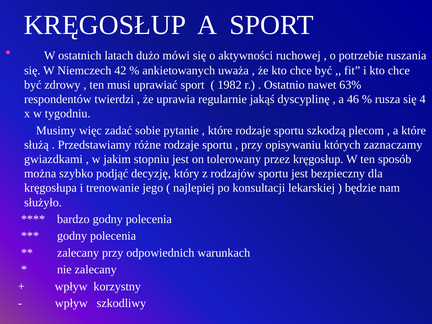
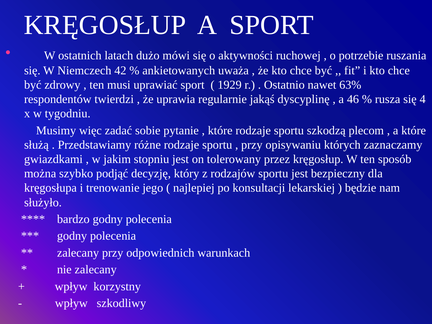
1982: 1982 -> 1929
